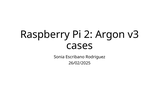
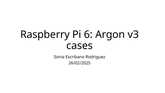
2: 2 -> 6
